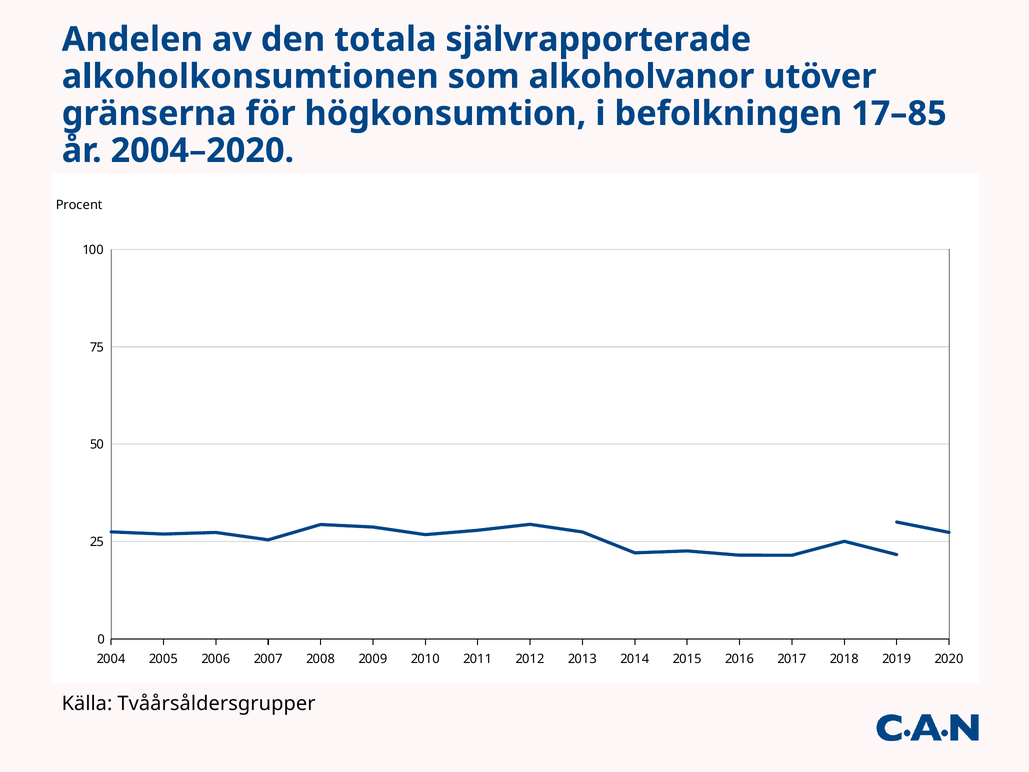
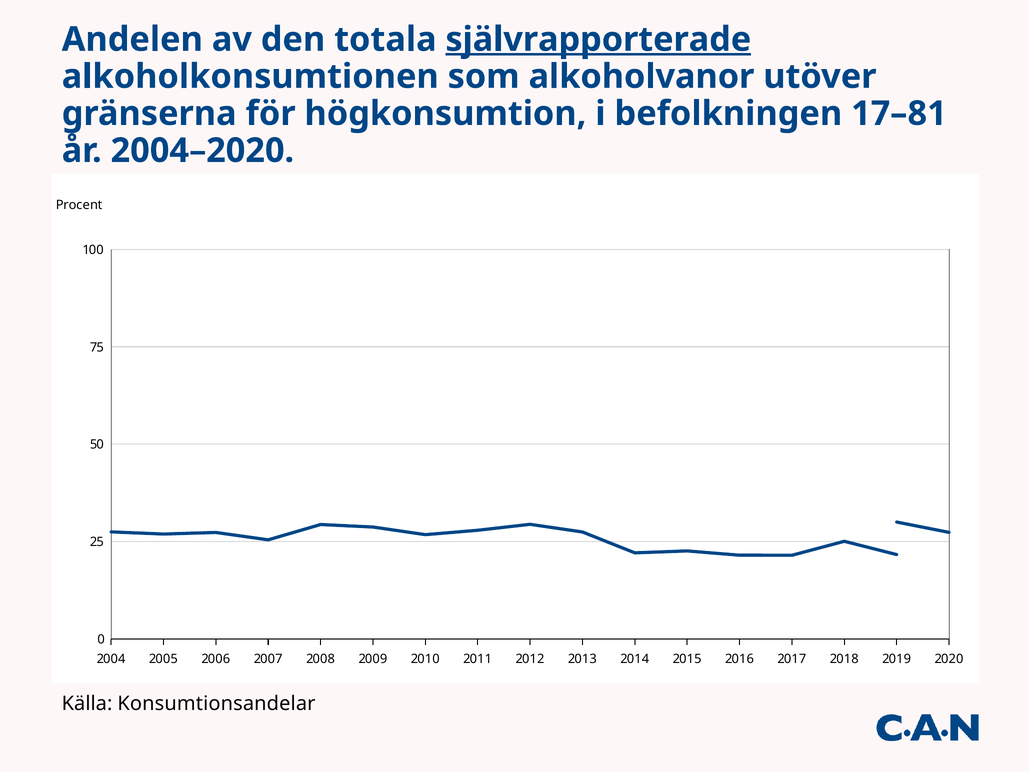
självrapporterade underline: none -> present
17–85: 17–85 -> 17–81
Tvåårsåldersgrupper: Tvåårsåldersgrupper -> Konsumtionsandelar
